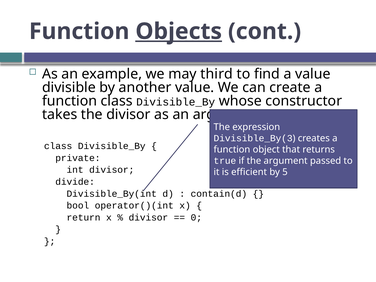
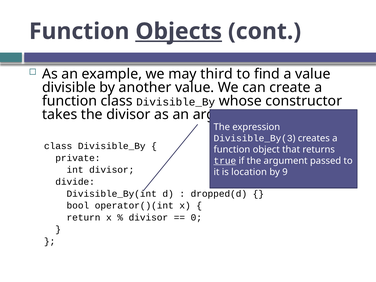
true underline: none -> present
efficient: efficient -> location
5: 5 -> 9
contain(d: contain(d -> dropped(d
